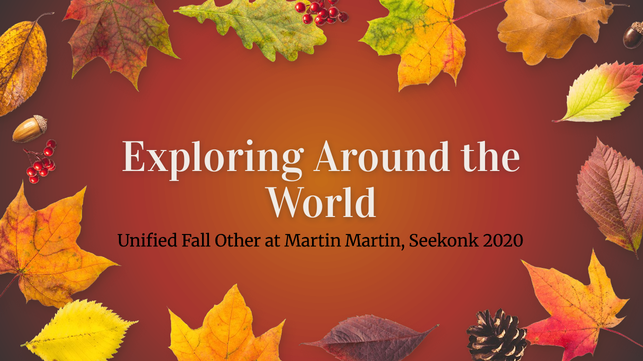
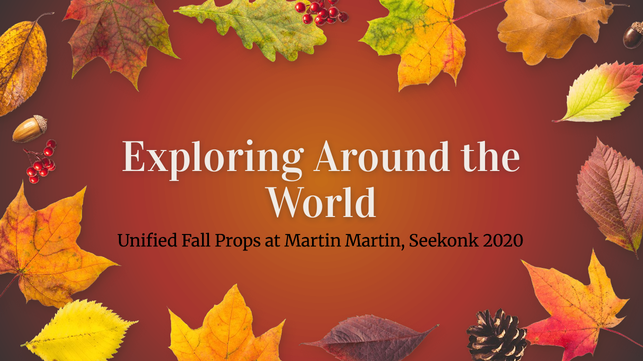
Other: Other -> Props
